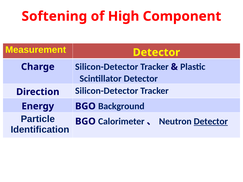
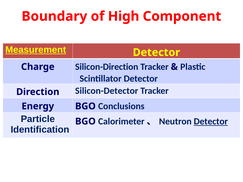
Softening: Softening -> Boundary
Measurement underline: none -> present
Charge Silicon-Detector: Silicon-Detector -> Silicon-Direction
Background: Background -> Conclusions
